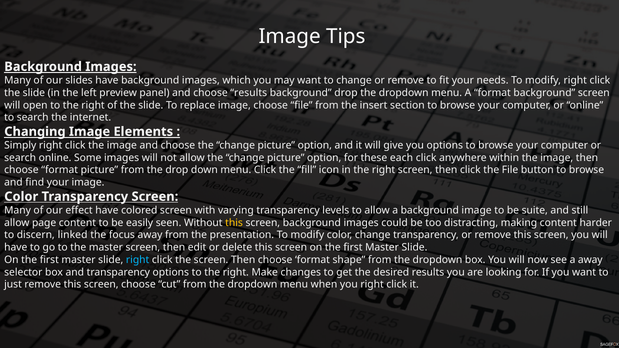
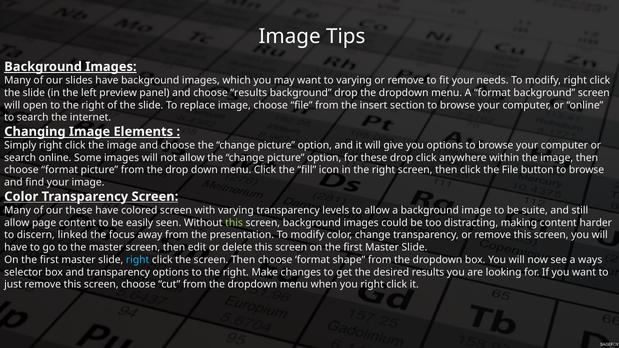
to change: change -> varying
these each: each -> drop
our effect: effect -> these
this at (234, 223) colour: yellow -> light green
a away: away -> ways
